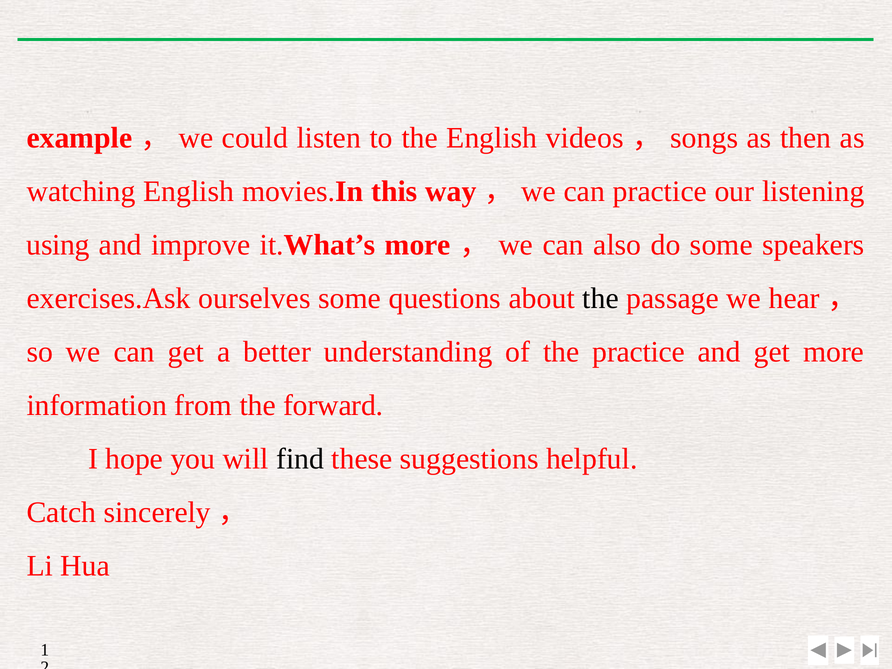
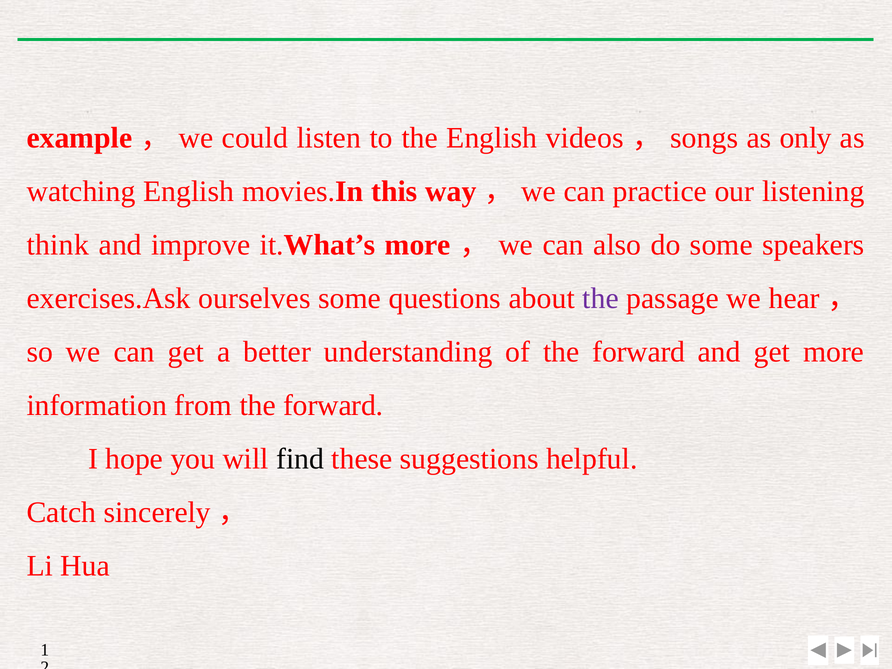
then: then -> only
using: using -> think
the at (601, 298) colour: black -> purple
of the practice: practice -> forward
